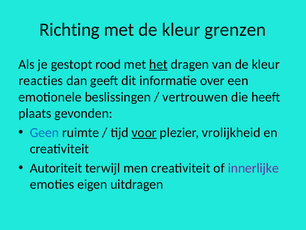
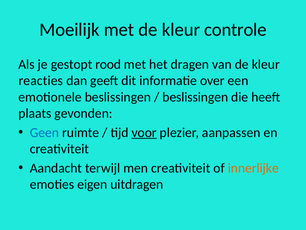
Richting: Richting -> Moeilijk
grenzen: grenzen -> controle
het underline: present -> none
vertrouwen at (195, 97): vertrouwen -> beslissingen
vrolijkheid: vrolijkheid -> aanpassen
Autoriteit: Autoriteit -> Aandacht
innerlijke colour: purple -> orange
